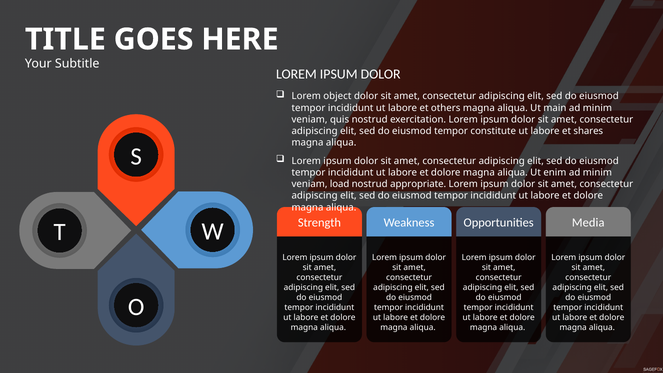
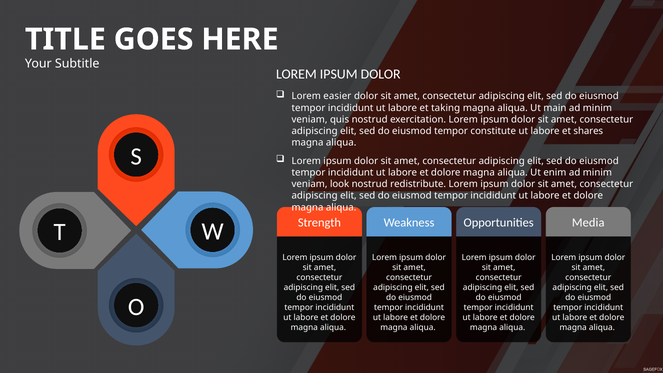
object: object -> easier
others: others -> taking
load: load -> look
appropriate: appropriate -> redistribute
